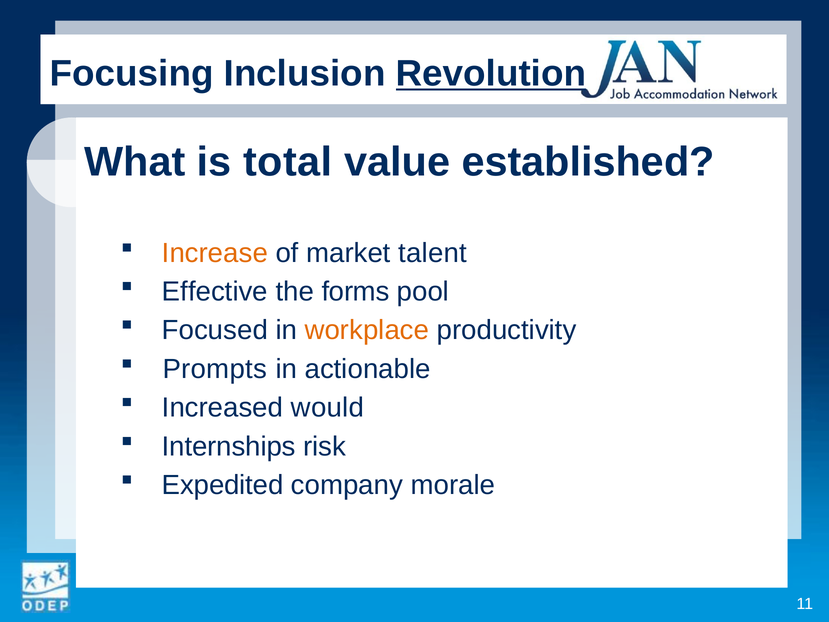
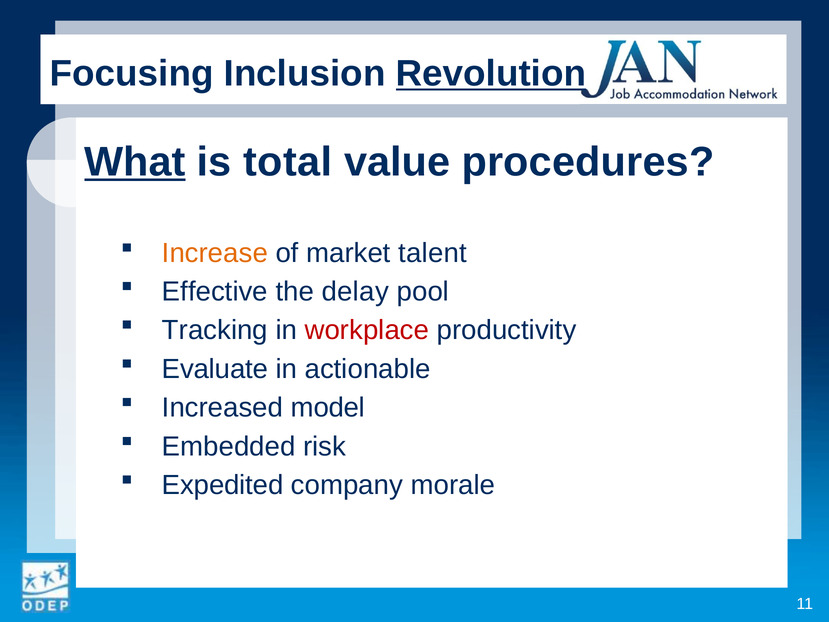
What underline: none -> present
established: established -> procedures
forms: forms -> delay
Focused: Focused -> Tracking
workplace colour: orange -> red
Prompts: Prompts -> Evaluate
would: would -> model
Internships: Internships -> Embedded
